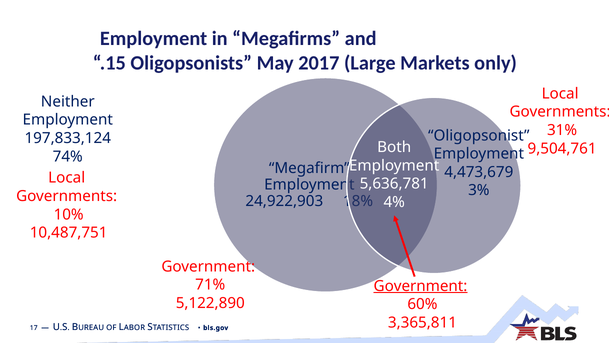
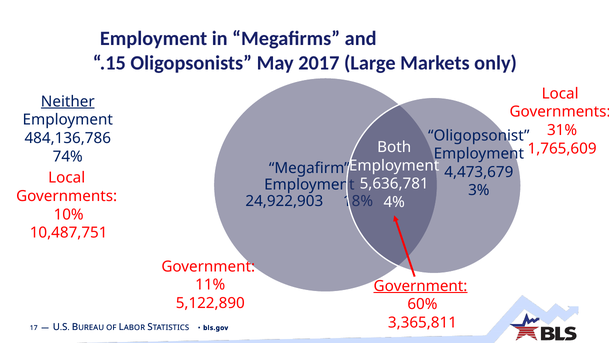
Neither underline: none -> present
197,833,124: 197,833,124 -> 484,136,786
9,504,761: 9,504,761 -> 1,765,609
71%: 71% -> 11%
